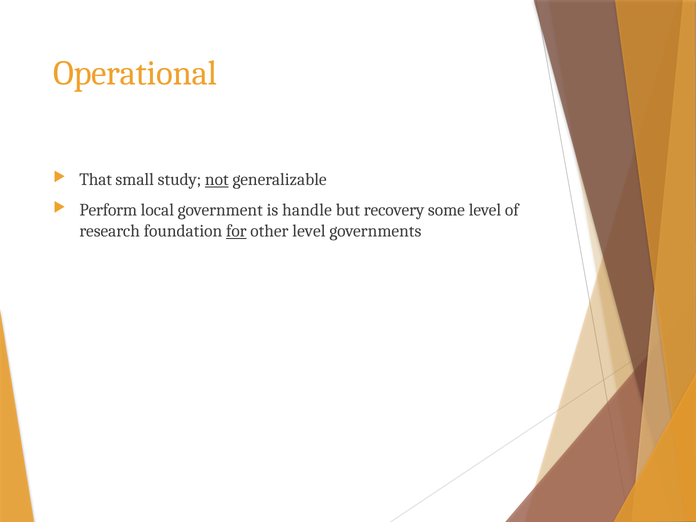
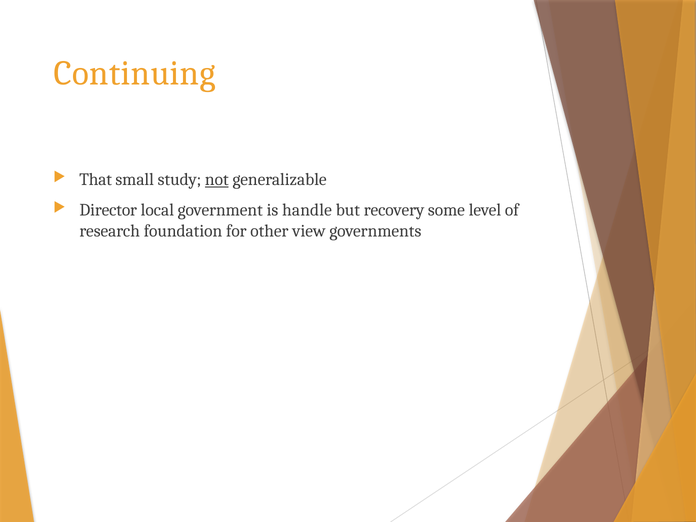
Operational: Operational -> Continuing
Perform: Perform -> Director
for underline: present -> none
other level: level -> view
